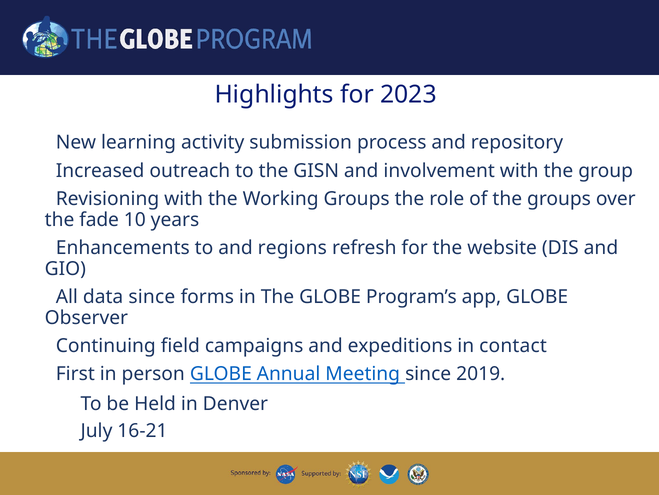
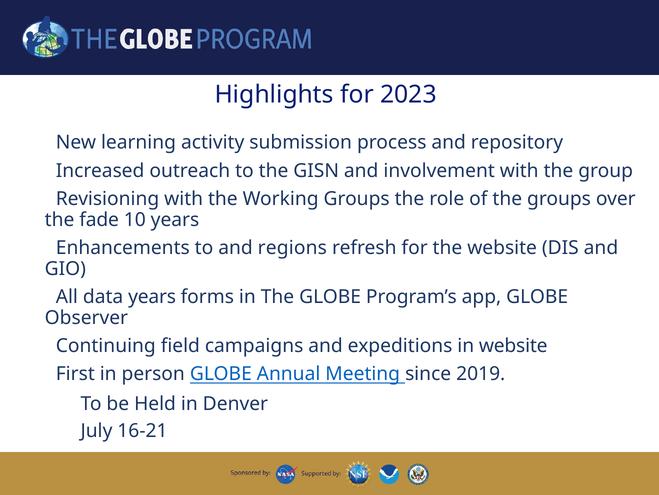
data since: since -> years
in contact: contact -> website
